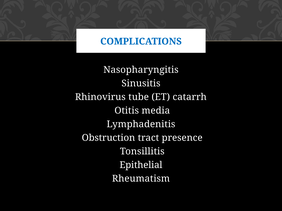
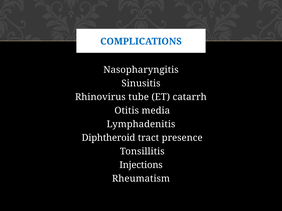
Obstruction: Obstruction -> Diphtheroid
Epithelial: Epithelial -> Injections
